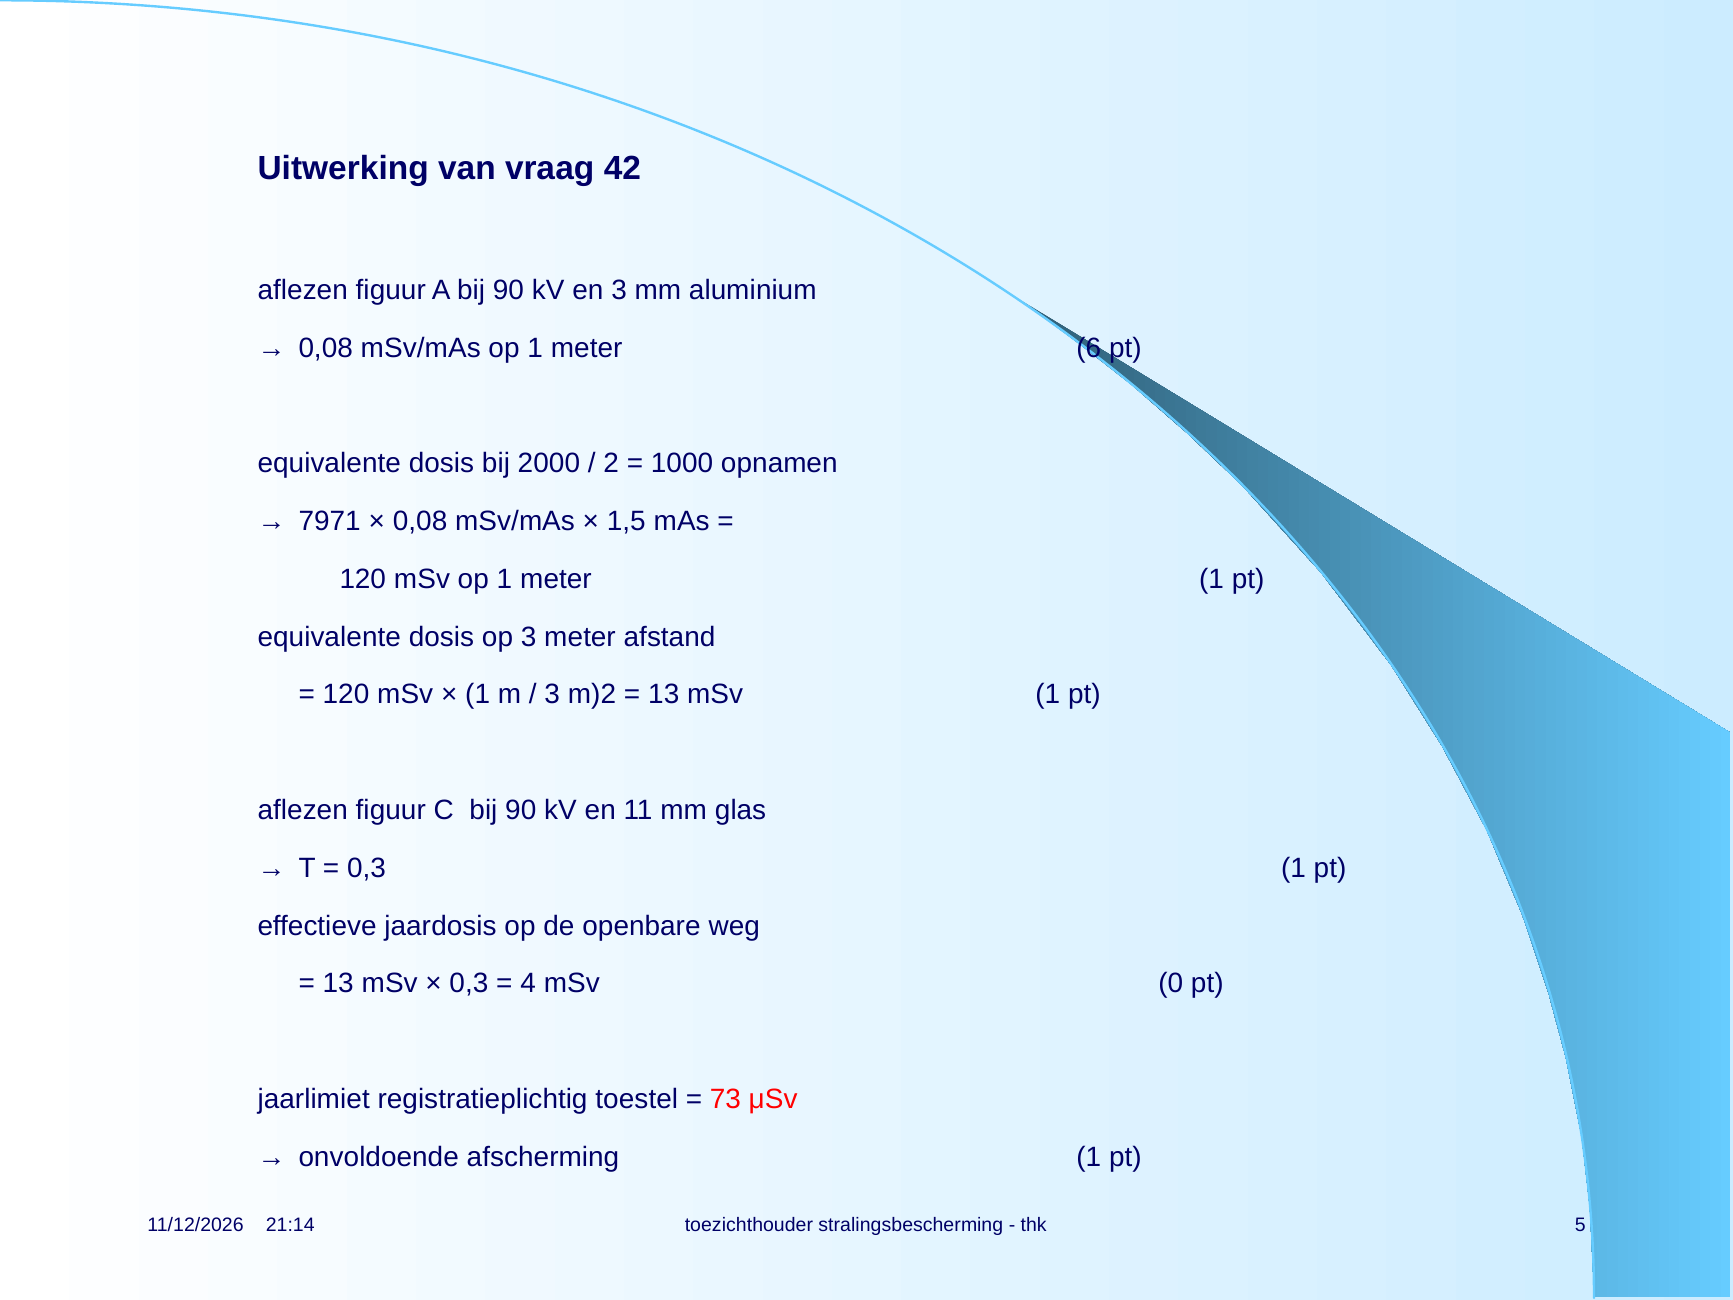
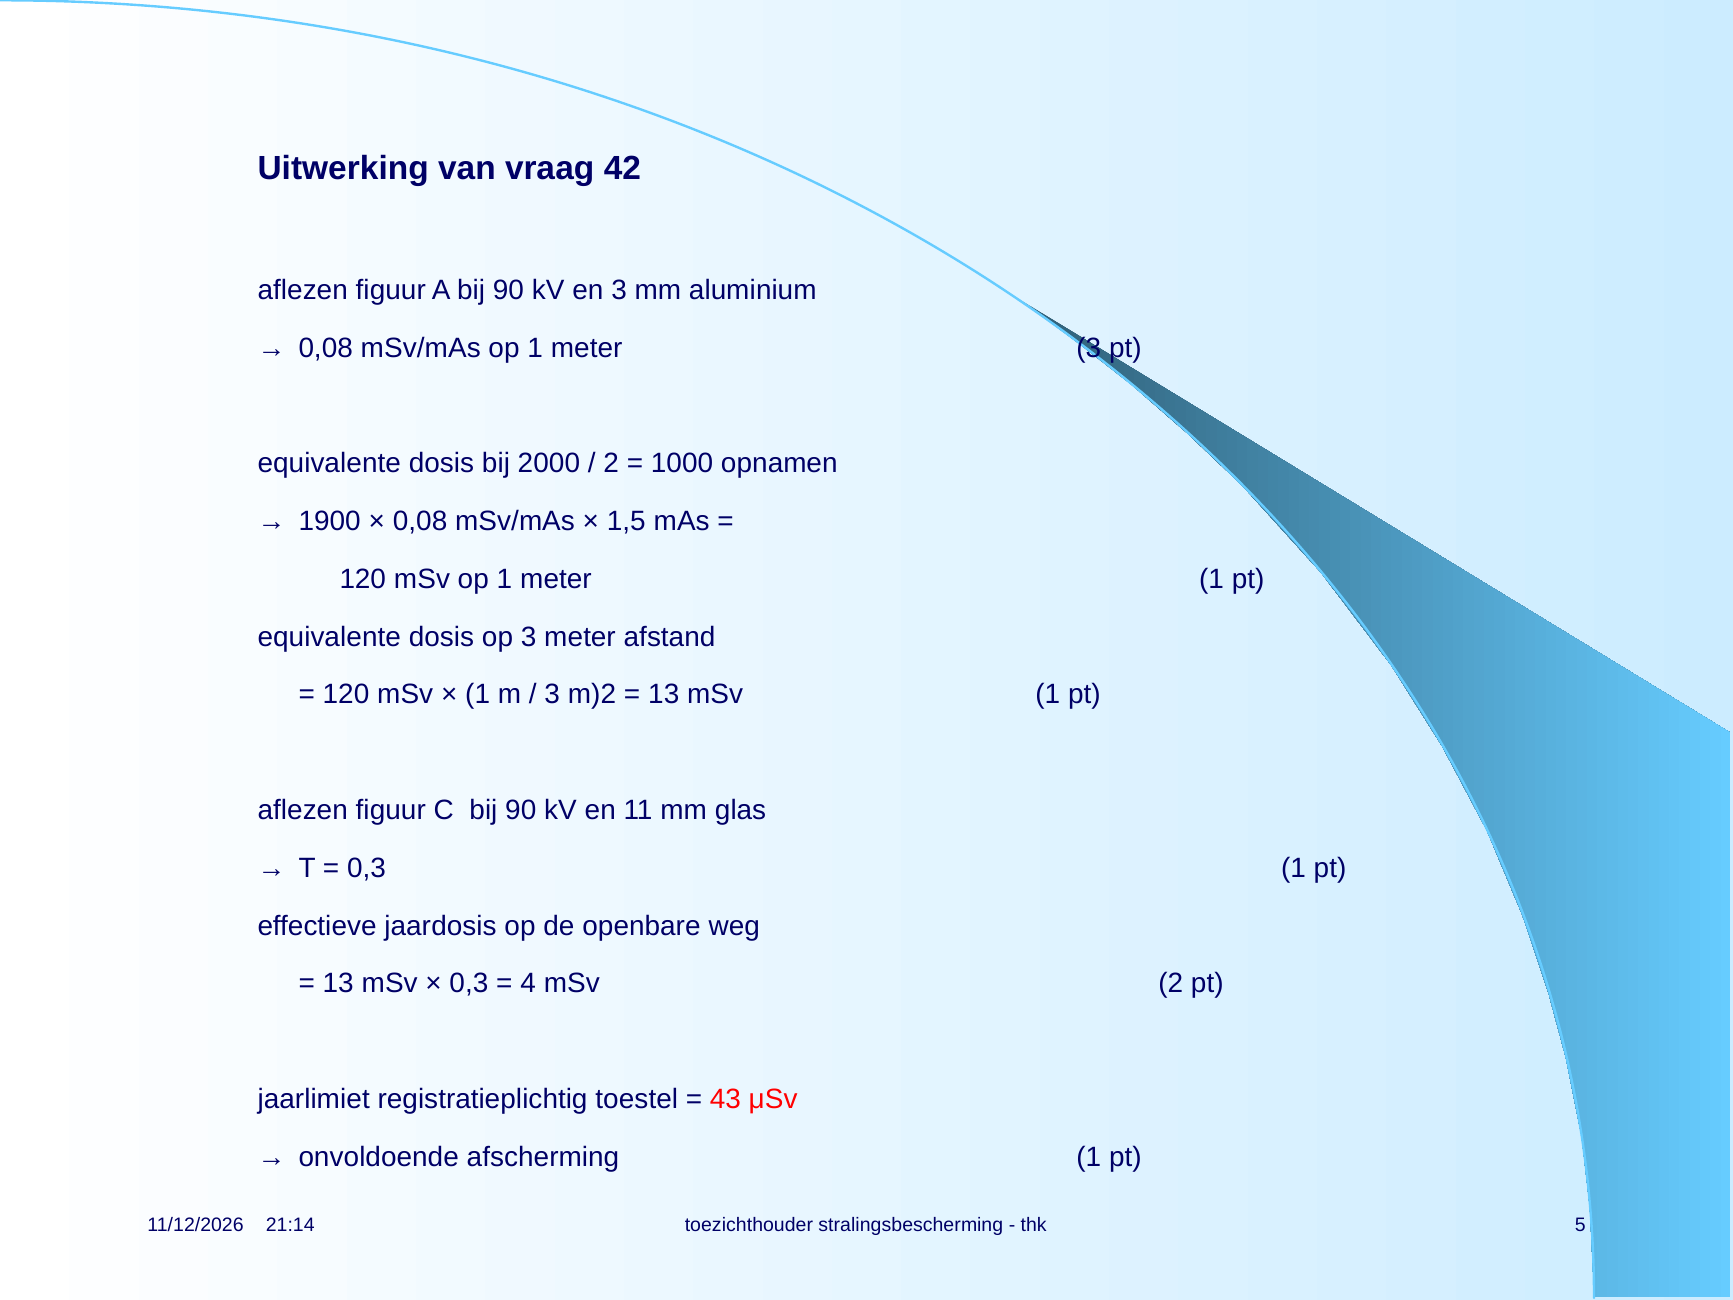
meter 6: 6 -> 3
7971: 7971 -> 1900
mSv 0: 0 -> 2
73: 73 -> 43
